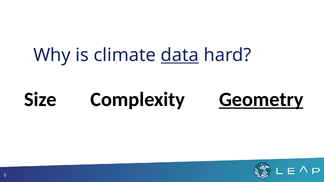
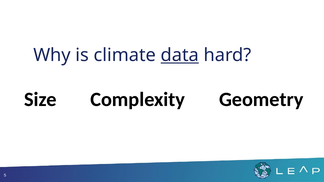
Geometry underline: present -> none
